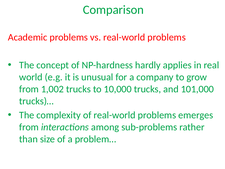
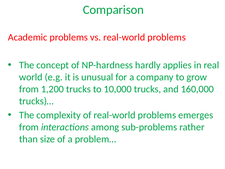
1,002: 1,002 -> 1,200
101,000: 101,000 -> 160,000
